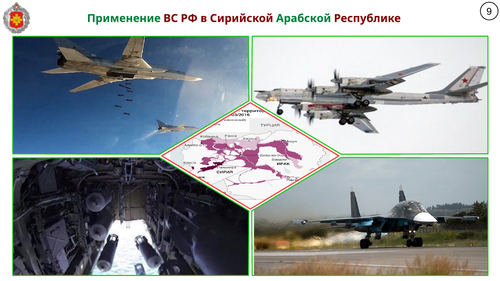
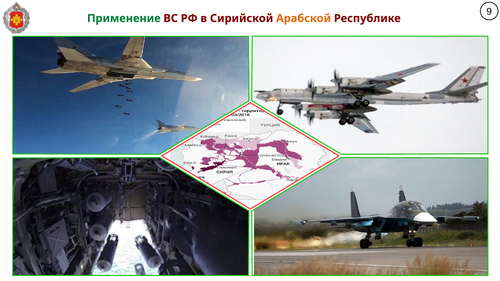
Арабской colour: green -> orange
